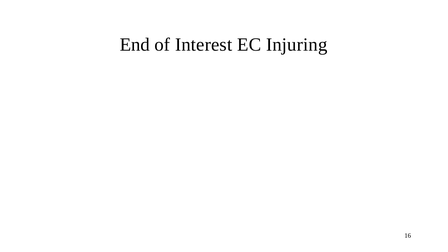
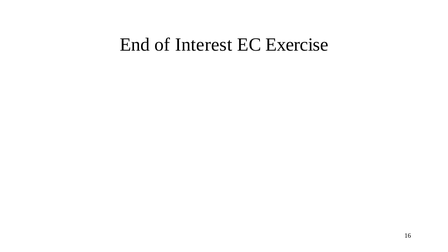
Injuring: Injuring -> Exercise
